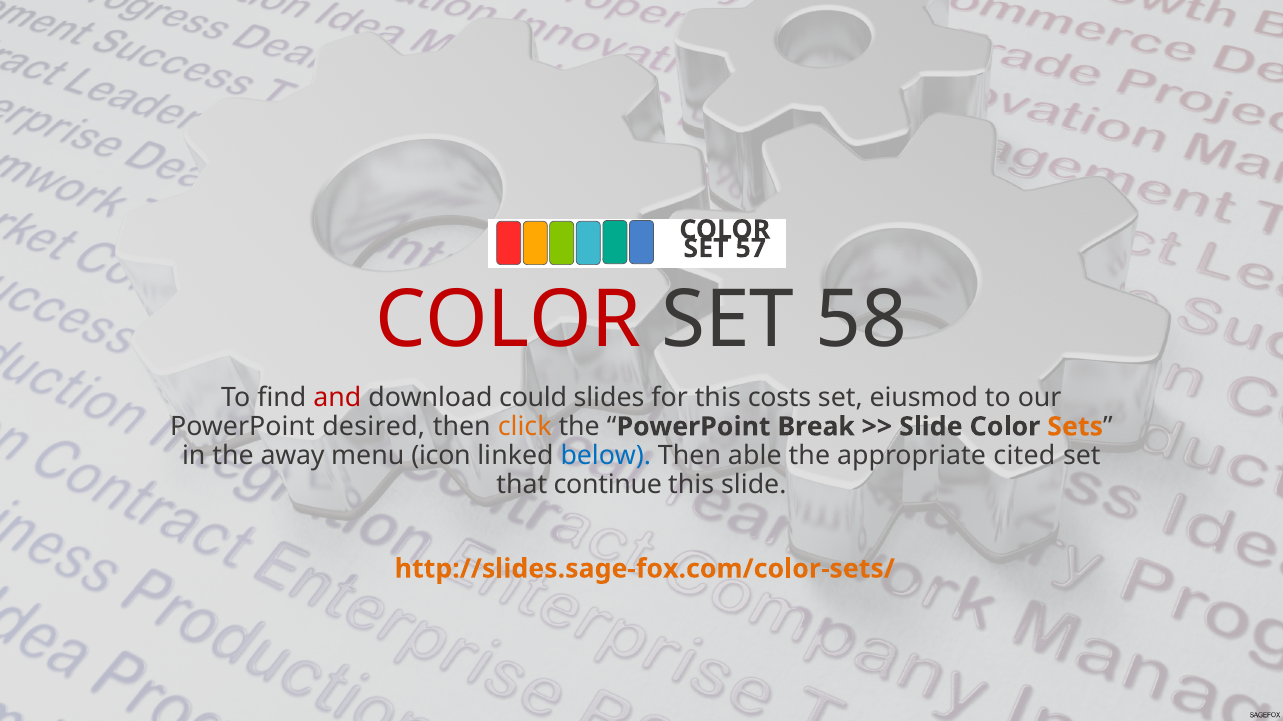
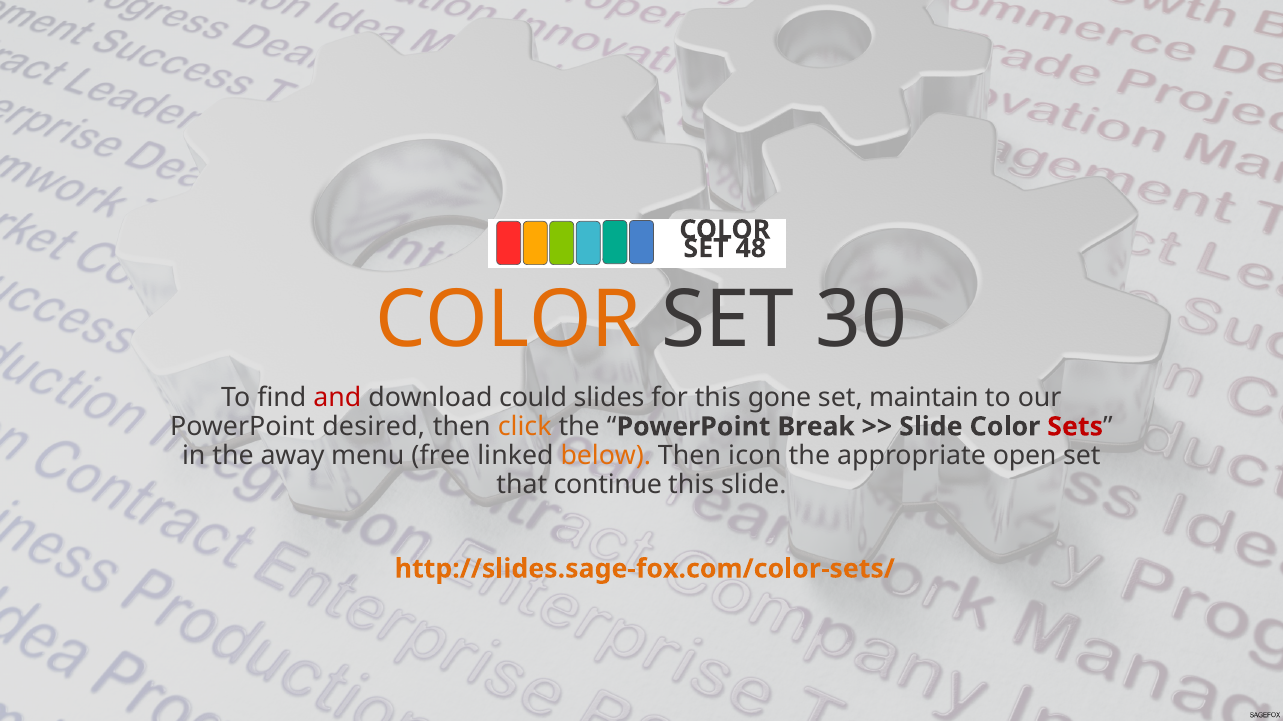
57: 57 -> 48
COLOR at (508, 321) colour: red -> orange
58: 58 -> 30
costs: costs -> gone
eiusmod: eiusmod -> maintain
Sets colour: orange -> red
icon: icon -> free
below colour: blue -> orange
able: able -> icon
cited: cited -> open
